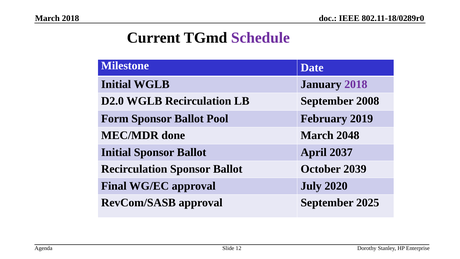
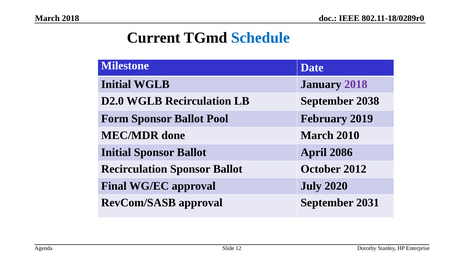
Schedule colour: purple -> blue
2008: 2008 -> 2038
2048: 2048 -> 2010
2037: 2037 -> 2086
2039: 2039 -> 2012
2025: 2025 -> 2031
